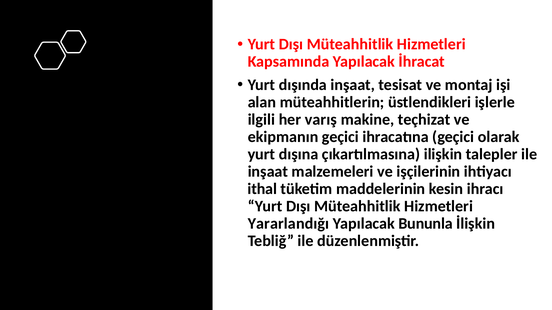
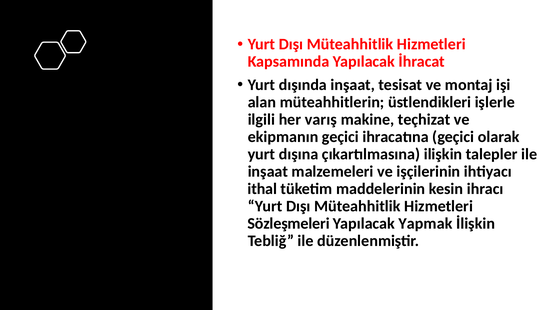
Yararlandığı: Yararlandığı -> Sözleşmeleri
Bununla: Bununla -> Yapmak
